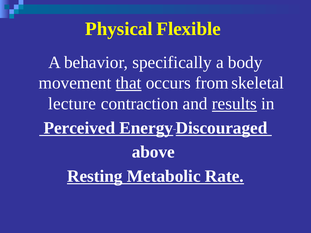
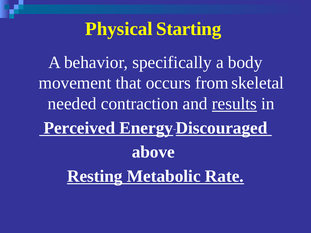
Flexible: Flexible -> Starting
that underline: present -> none
lecture: lecture -> needed
